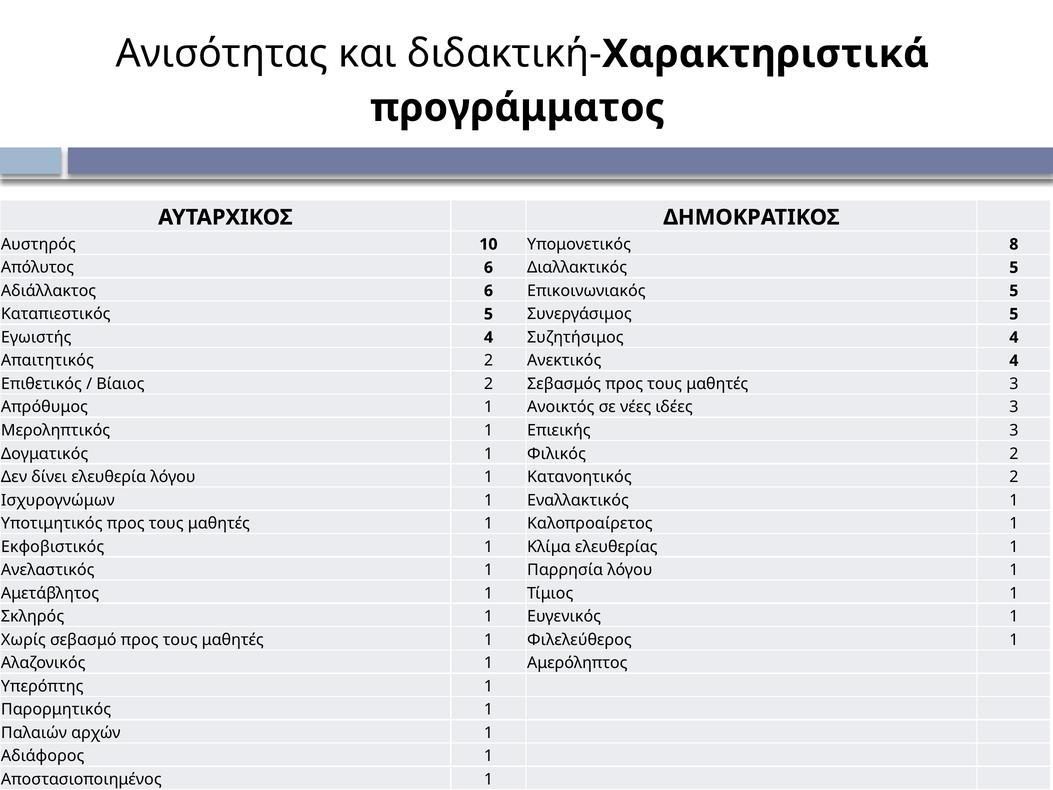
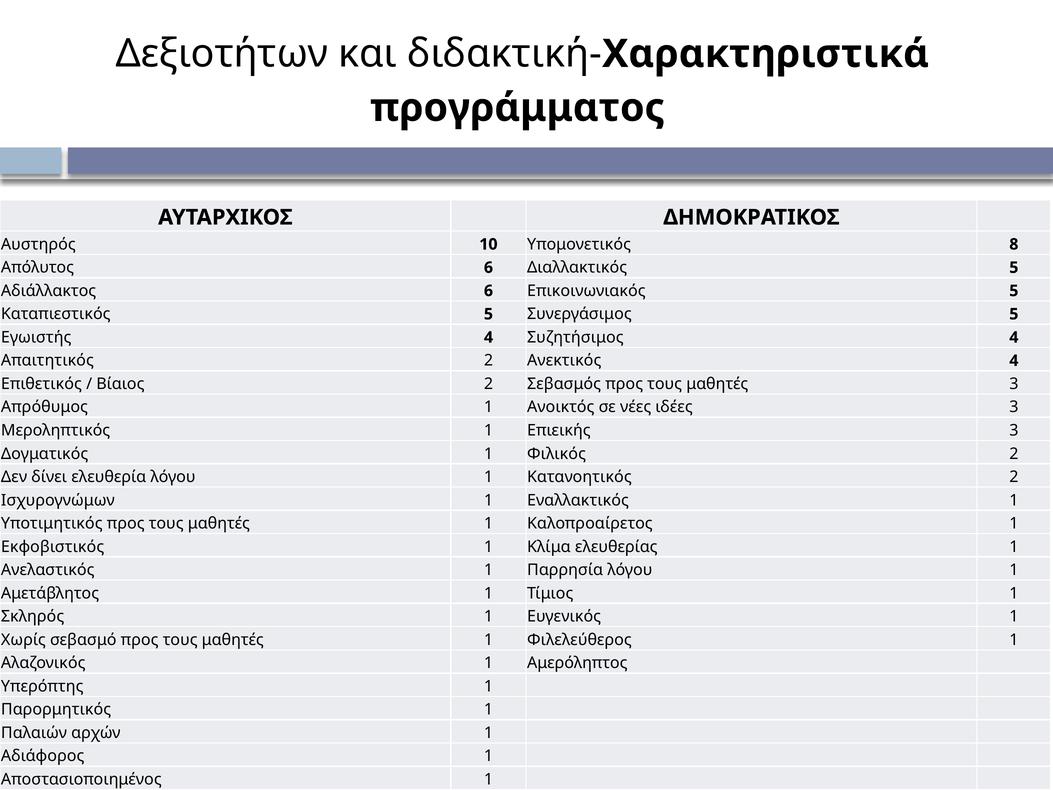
Ανισότητας: Ανισότητας -> Δεξιοτήτων
